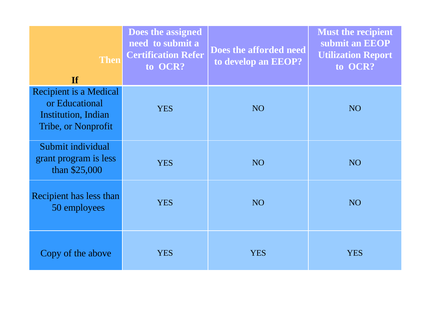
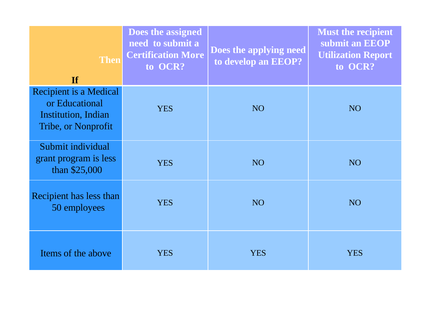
afforded: afforded -> applying
Refer: Refer -> More
Copy: Copy -> Items
